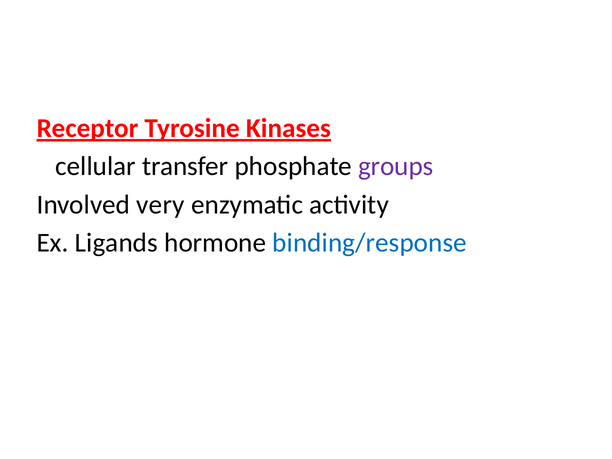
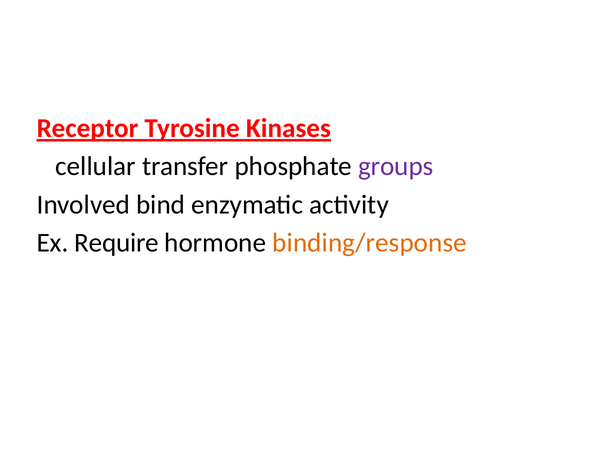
very: very -> bind
Ligands: Ligands -> Require
binding/response colour: blue -> orange
